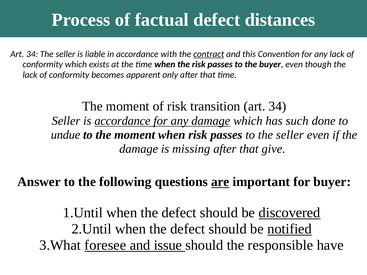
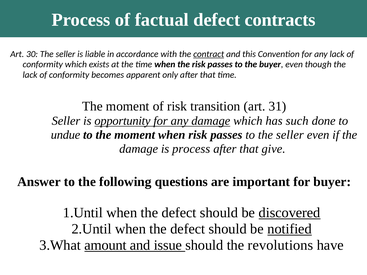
distances: distances -> contracts
34 at (32, 54): 34 -> 30
transition art 34: 34 -> 31
is accordance: accordance -> opportunity
is missing: missing -> process
are underline: present -> none
foresee: foresee -> amount
responsible: responsible -> revolutions
